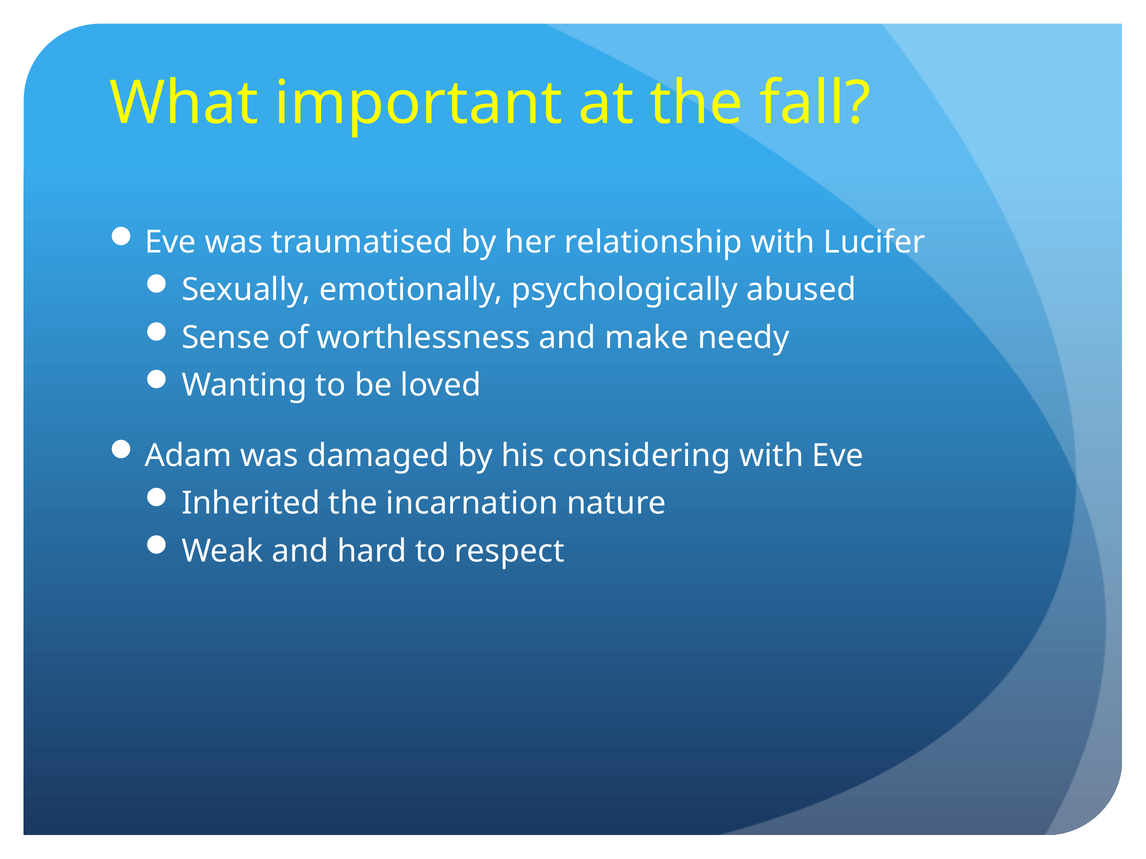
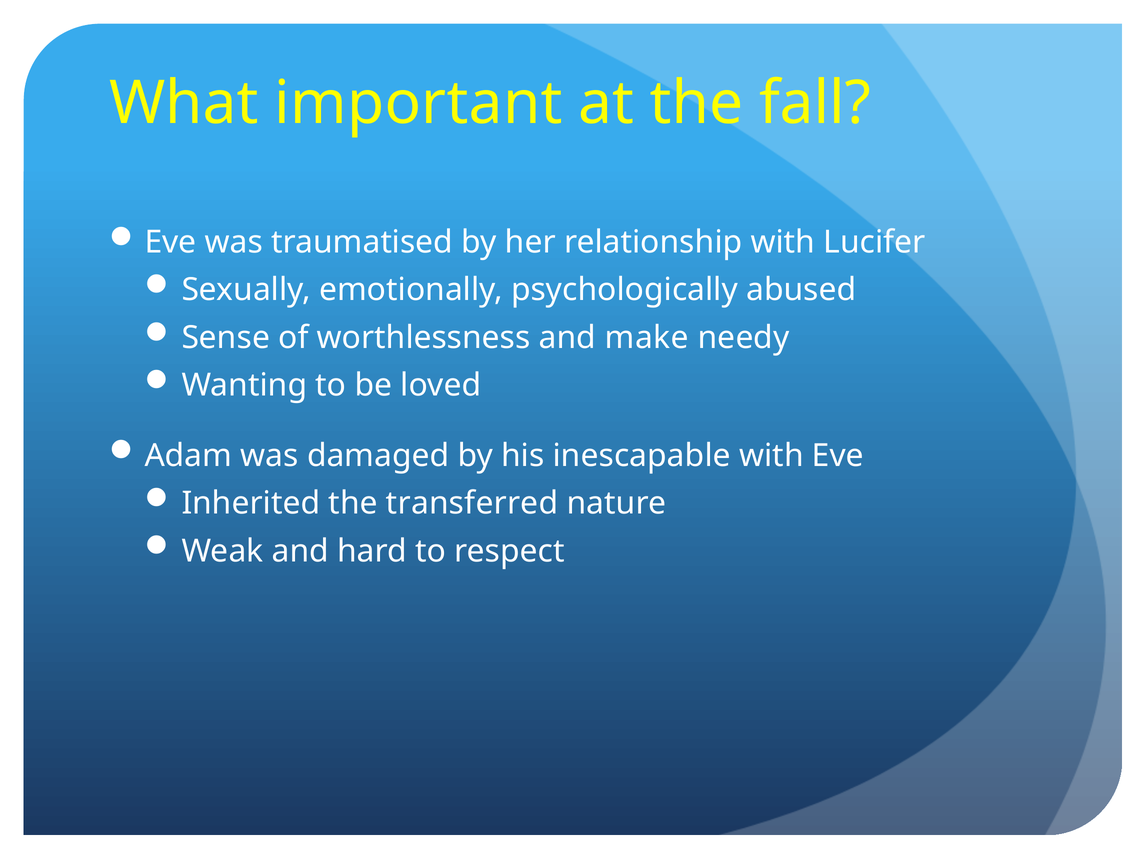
considering: considering -> inescapable
incarnation: incarnation -> transferred
